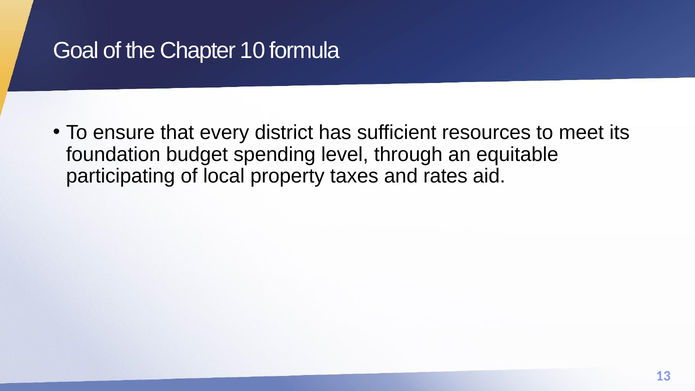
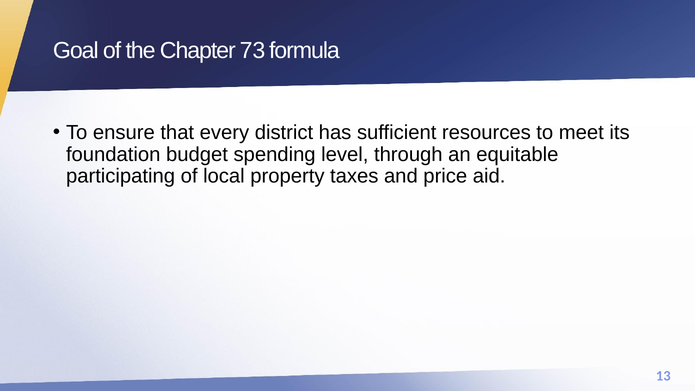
10: 10 -> 73
rates: rates -> price
